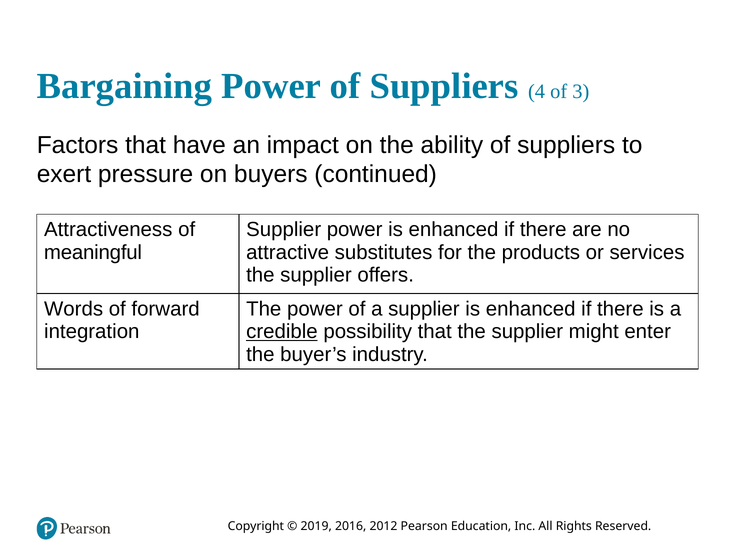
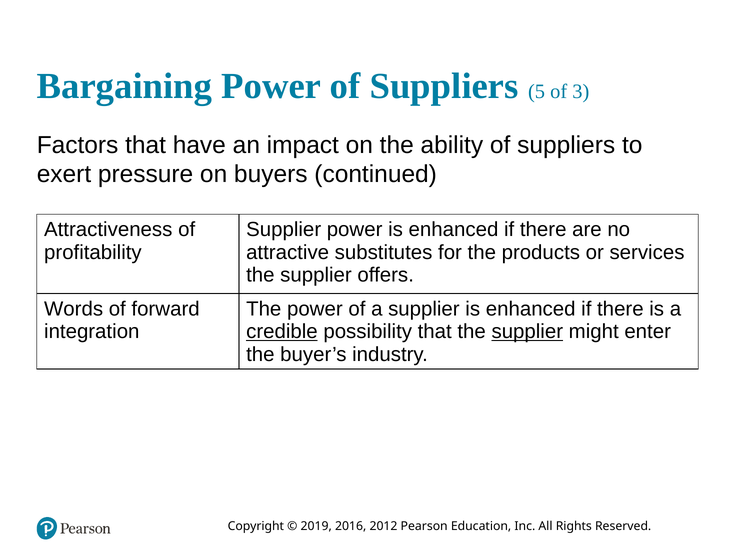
4: 4 -> 5
meaningful: meaningful -> profitability
supplier at (527, 332) underline: none -> present
